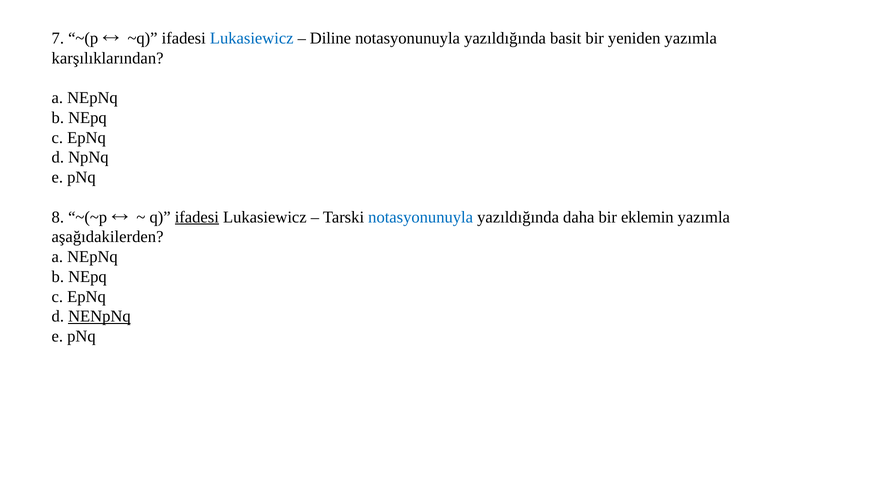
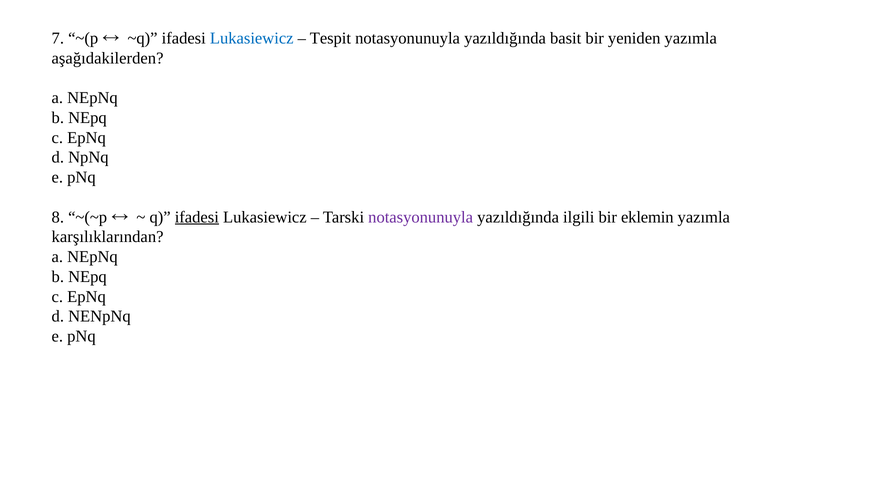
Diline: Diline -> Tespit
karşılıklarından: karşılıklarından -> aşağıdakilerden
notasyonunuyla at (421, 217) colour: blue -> purple
daha: daha -> ilgili
aşağıdakilerden: aşağıdakilerden -> karşılıklarından
NENpNq underline: present -> none
